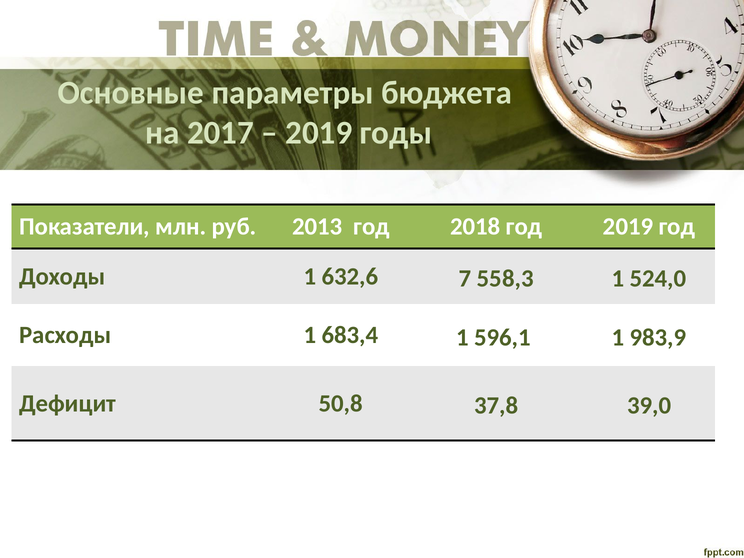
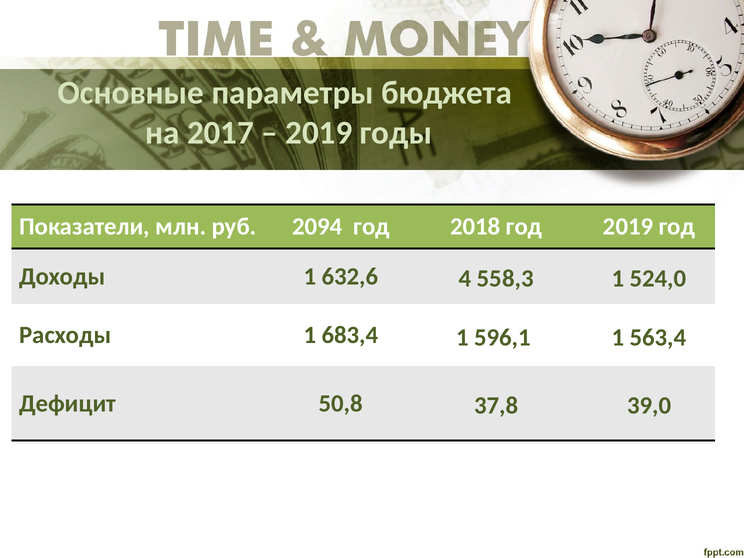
2013: 2013 -> 2094
7: 7 -> 4
983,9: 983,9 -> 563,4
